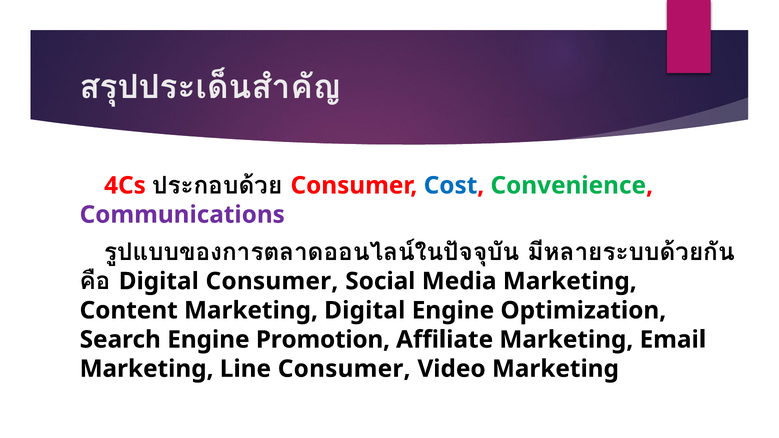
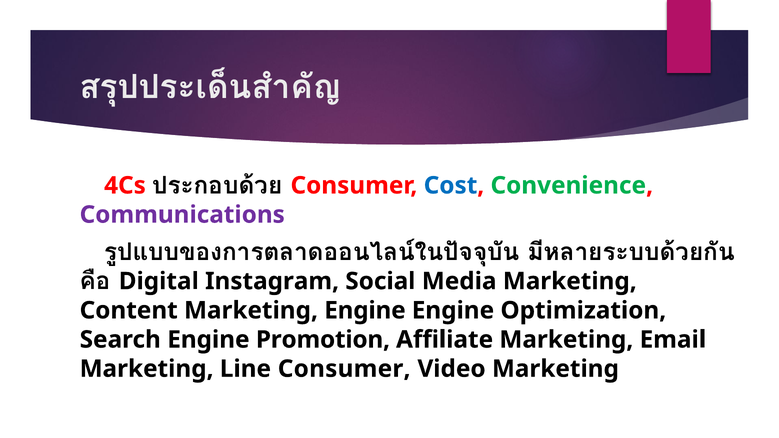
Digital Consumer: Consumer -> Instagram
Marketing Digital: Digital -> Engine
